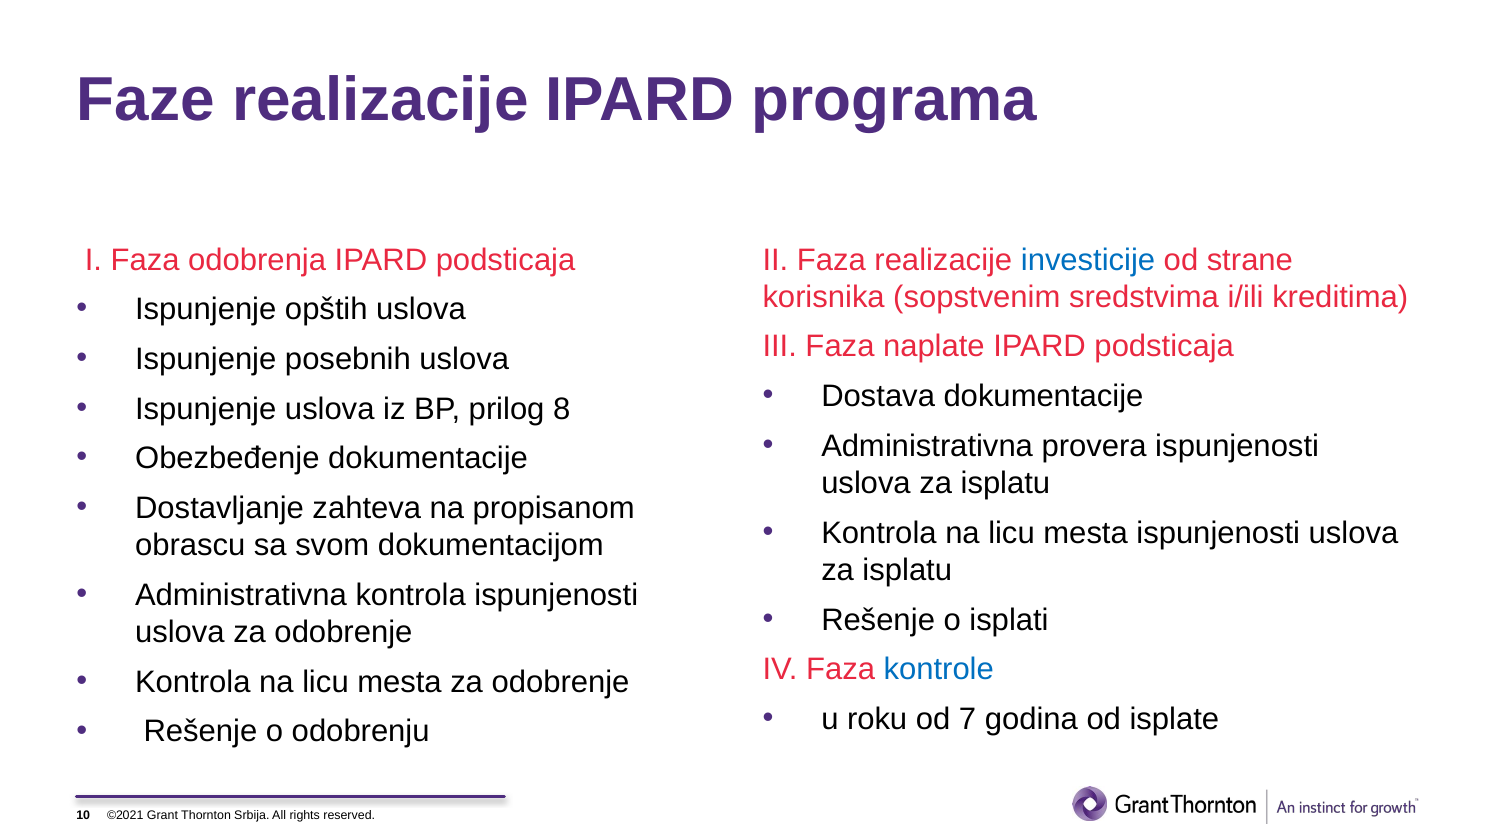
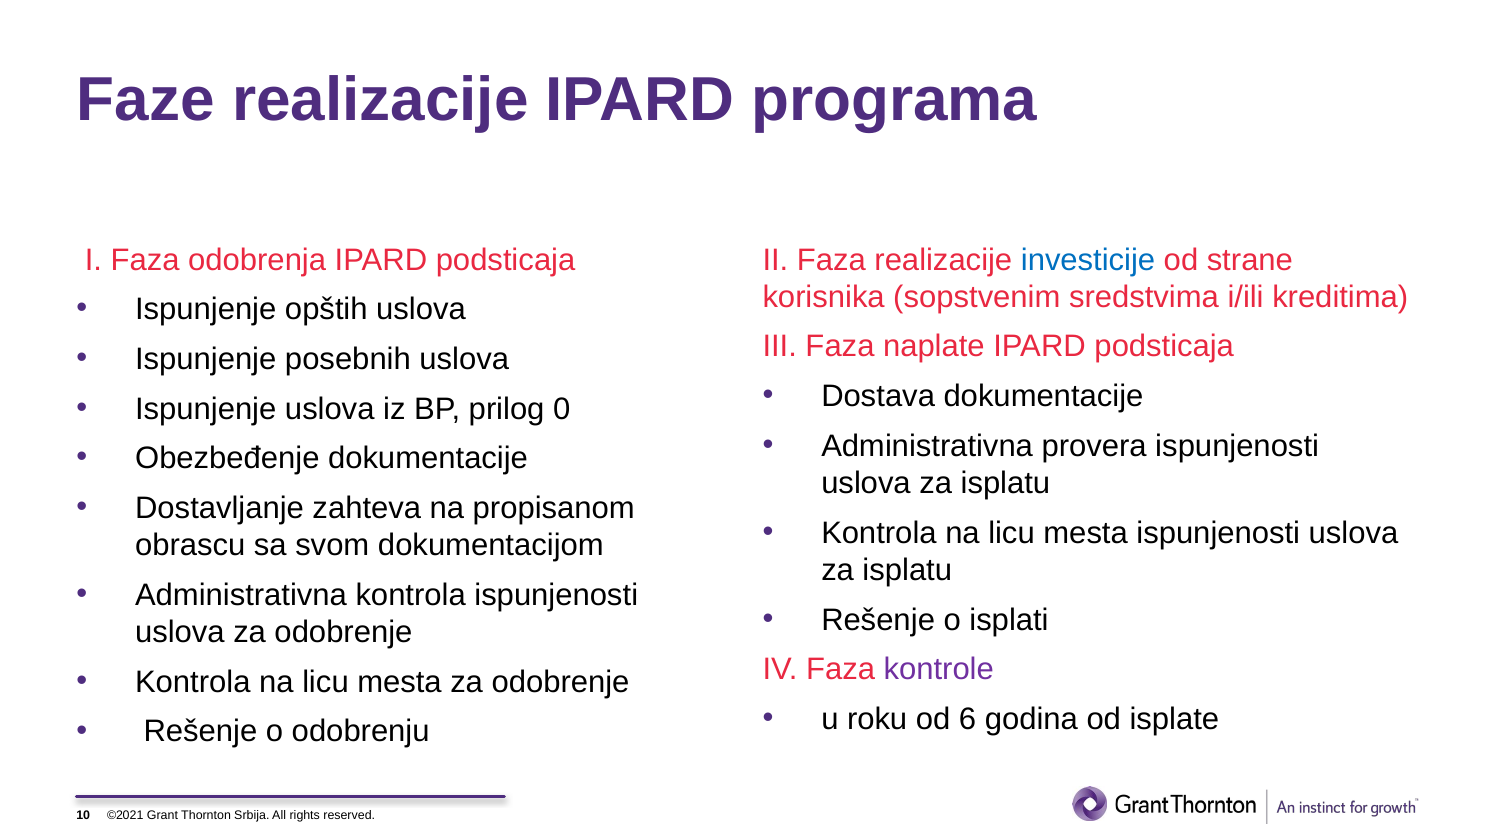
8: 8 -> 0
kontrole colour: blue -> purple
7: 7 -> 6
